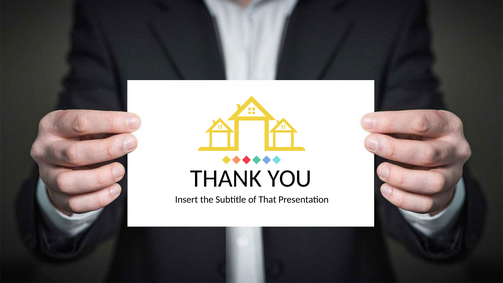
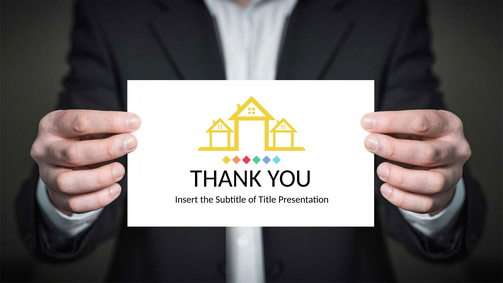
That: That -> Title
